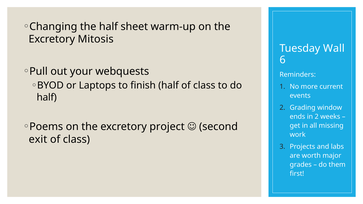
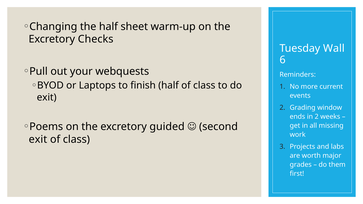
Mitosis: Mitosis -> Checks
half at (47, 97): half -> exit
project: project -> guided
